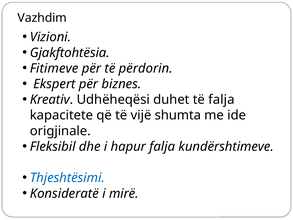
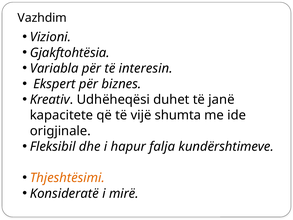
Fitimeve: Fitimeve -> Variabla
përdorin: përdorin -> interesin
të falja: falja -> janë
Thjeshtësimi colour: blue -> orange
